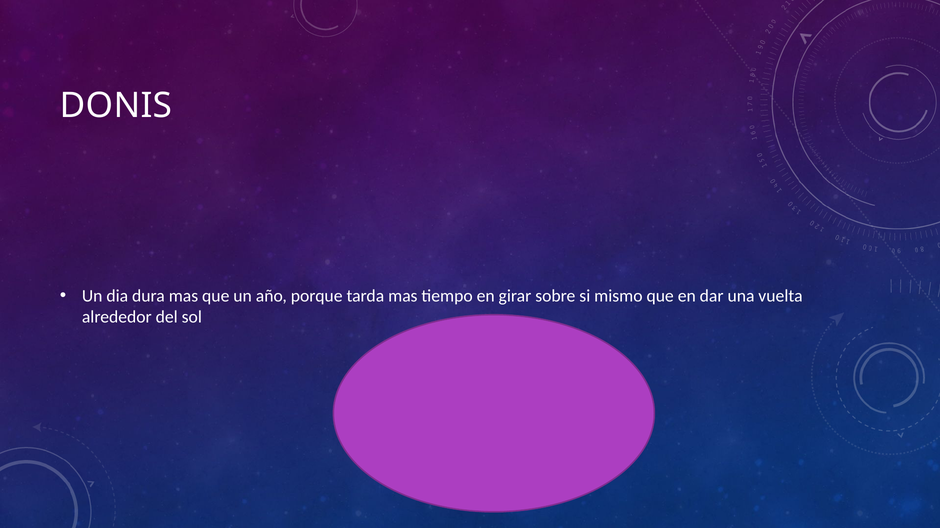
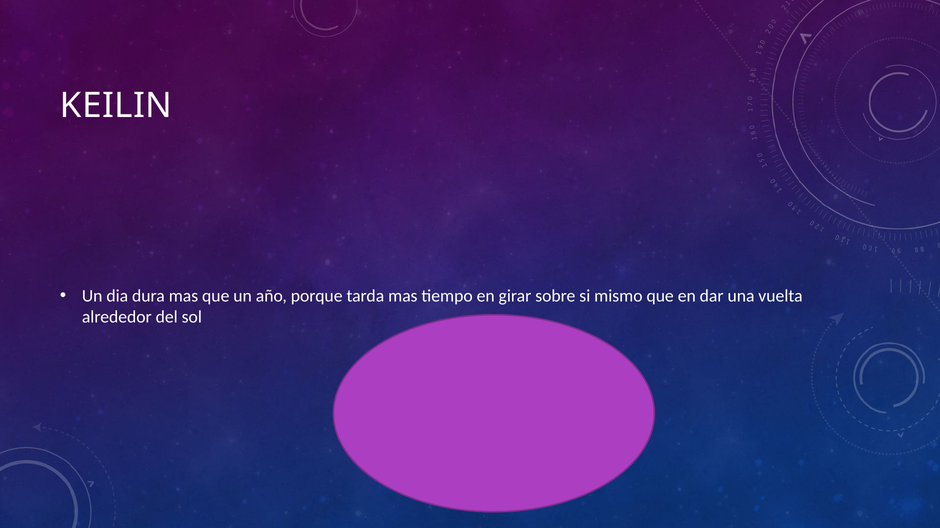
DONIS: DONIS -> KEILIN
